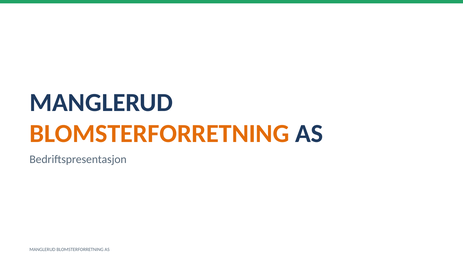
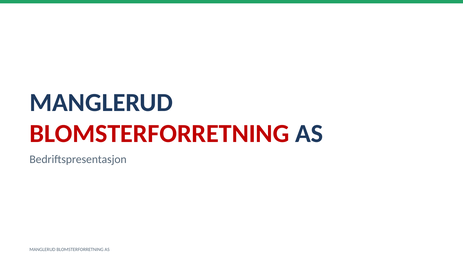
BLOMSTERFORRETNING at (159, 134) colour: orange -> red
